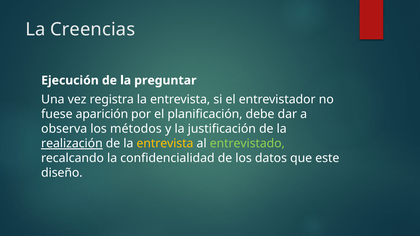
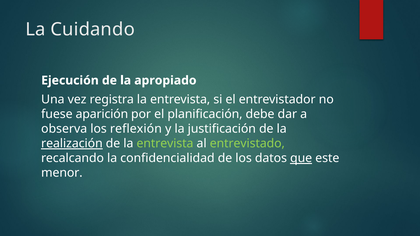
Creencias: Creencias -> Cuidando
preguntar: preguntar -> apropiado
métodos: métodos -> reflexión
entrevista at (165, 144) colour: yellow -> light green
que underline: none -> present
diseño: diseño -> menor
